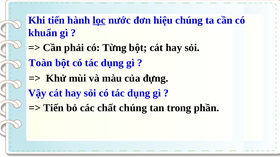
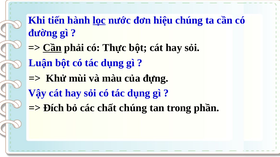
khuẩn: khuẩn -> đường
Cần at (52, 48) underline: none -> present
Từng: Từng -> Thực
Toàn: Toàn -> Luận
Tiến at (54, 108): Tiến -> Đích
